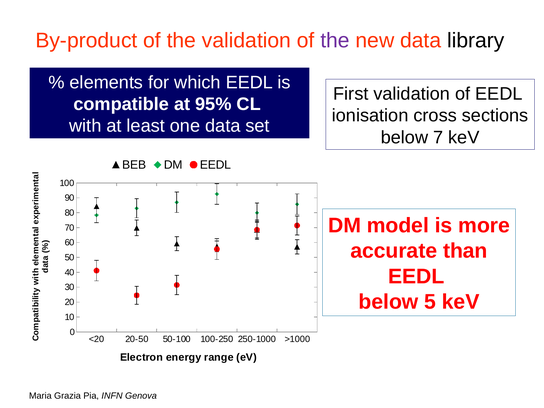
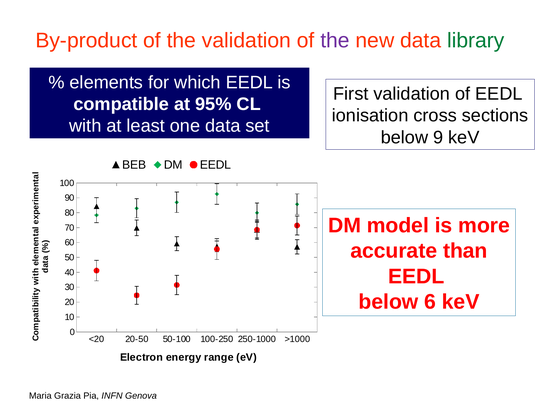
library colour: black -> green
7: 7 -> 9
5: 5 -> 6
